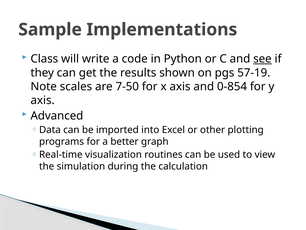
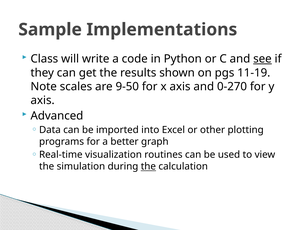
57-19: 57-19 -> 11-19
7-50: 7-50 -> 9-50
0-854: 0-854 -> 0-270
the at (148, 166) underline: none -> present
